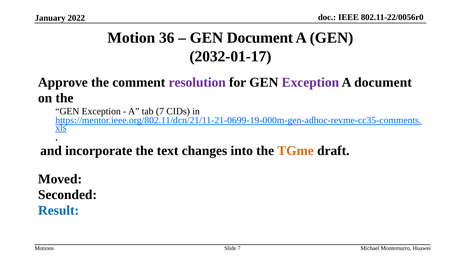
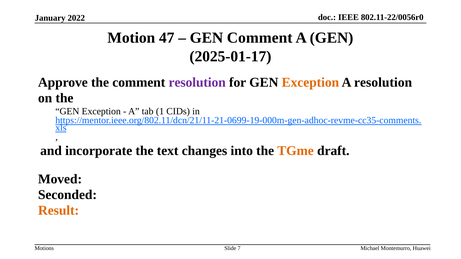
36: 36 -> 47
GEN Document: Document -> Comment
2032-01-17: 2032-01-17 -> 2025-01-17
Exception at (310, 83) colour: purple -> orange
A document: document -> resolution
tab 7: 7 -> 1
Result colour: blue -> orange
